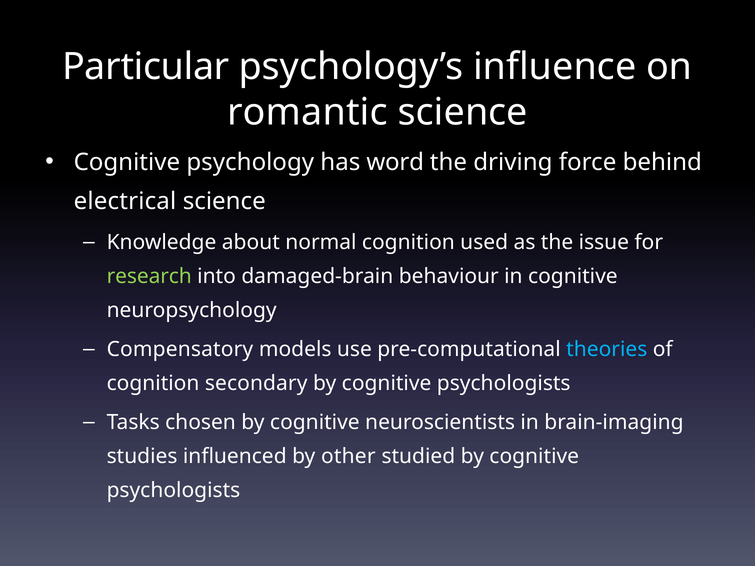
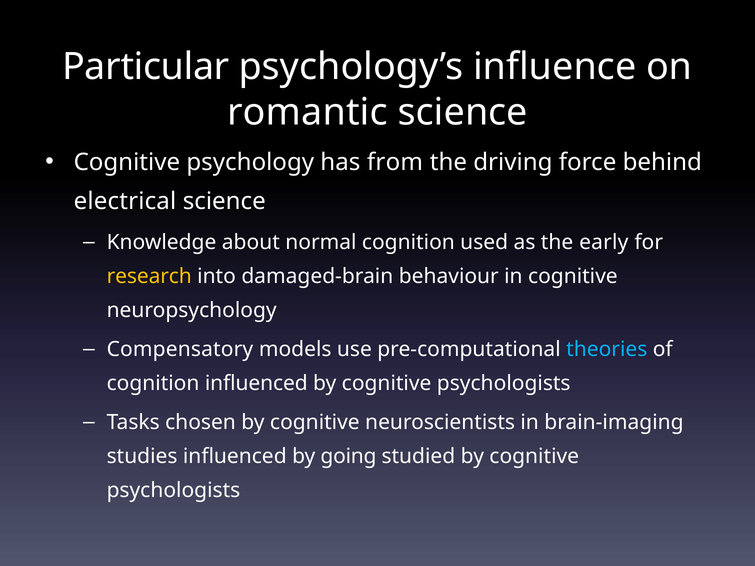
word: word -> from
issue: issue -> early
research colour: light green -> yellow
cognition secondary: secondary -> influenced
other: other -> going
